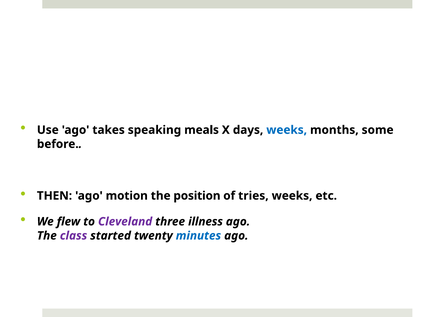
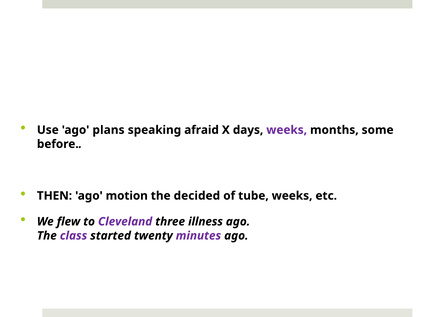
takes: takes -> plans
meals: meals -> afraid
weeks at (287, 130) colour: blue -> purple
position: position -> decided
tries: tries -> tube
minutes colour: blue -> purple
